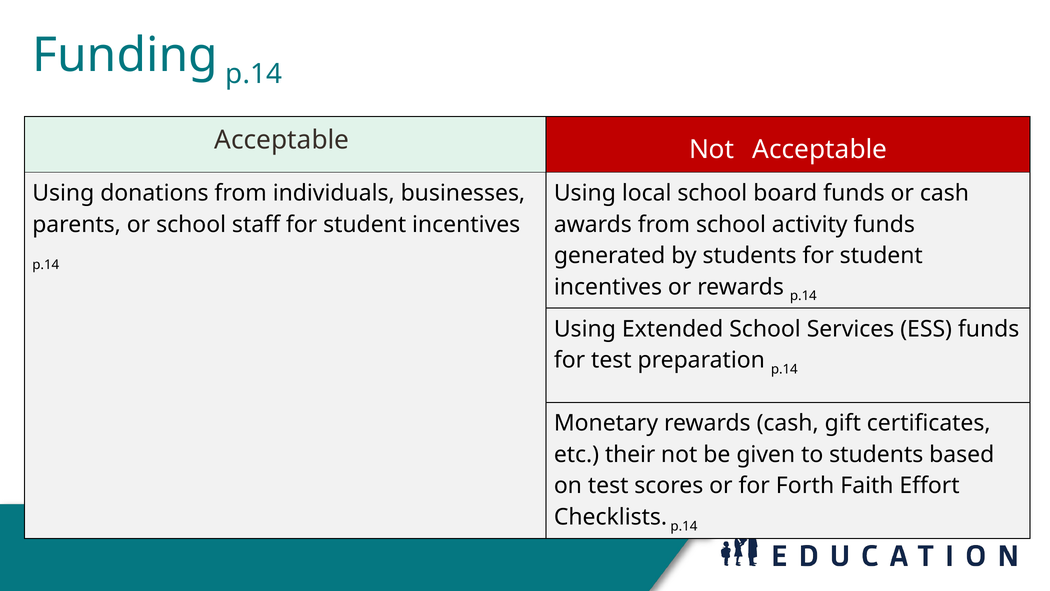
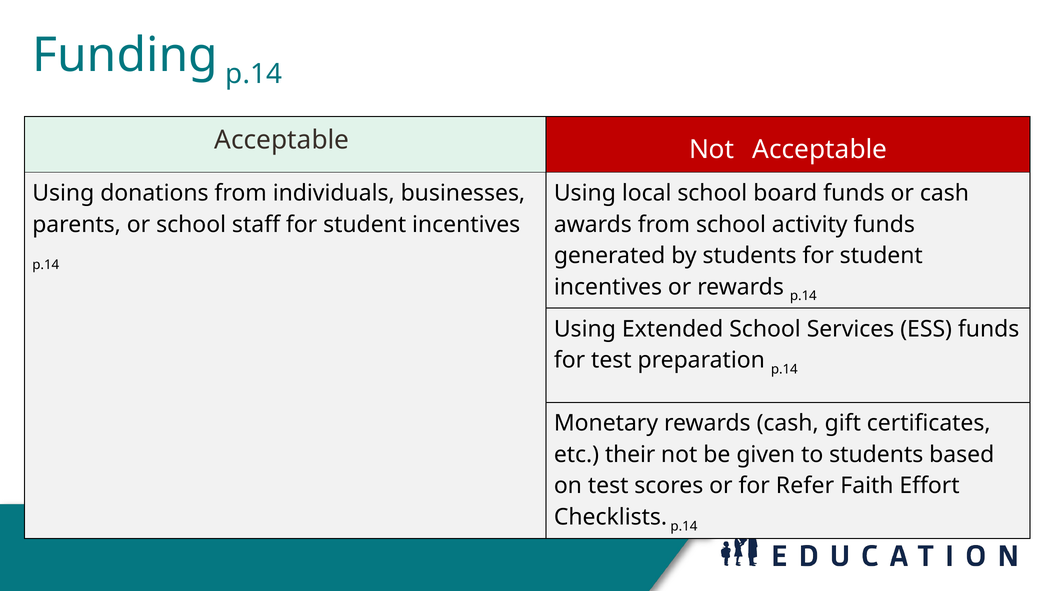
Forth: Forth -> Refer
